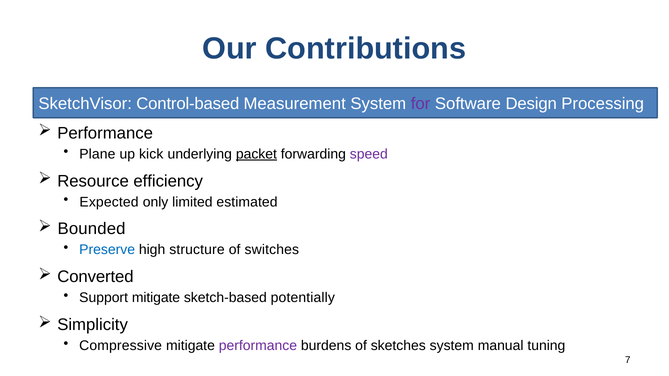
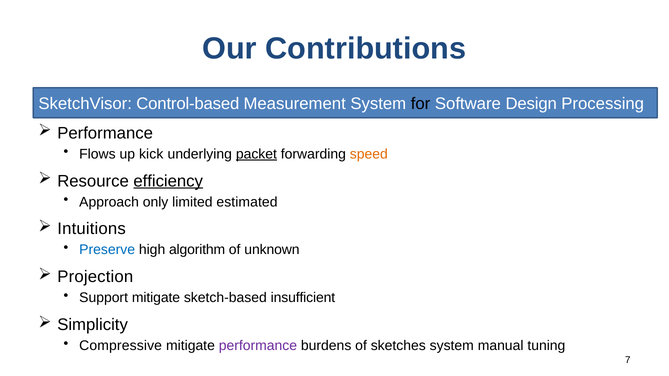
for colour: purple -> black
Plane: Plane -> Flows
speed colour: purple -> orange
efficiency underline: none -> present
Expected: Expected -> Approach
Bounded: Bounded -> Intuitions
structure: structure -> algorithm
switches: switches -> unknown
Converted: Converted -> Projection
potentially: potentially -> insufficient
